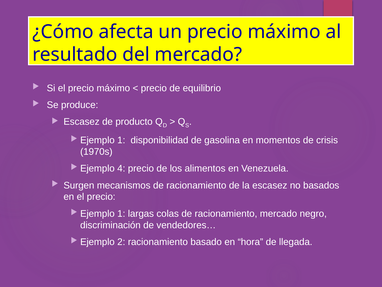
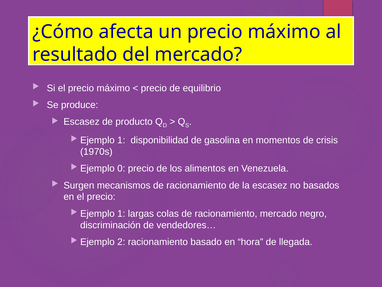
4: 4 -> 0
